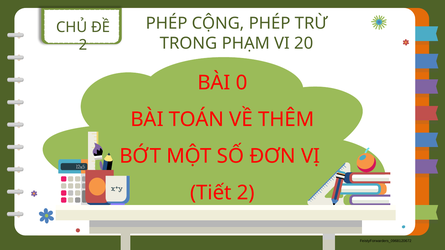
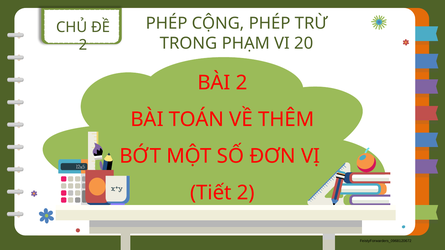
BÀI 0: 0 -> 2
